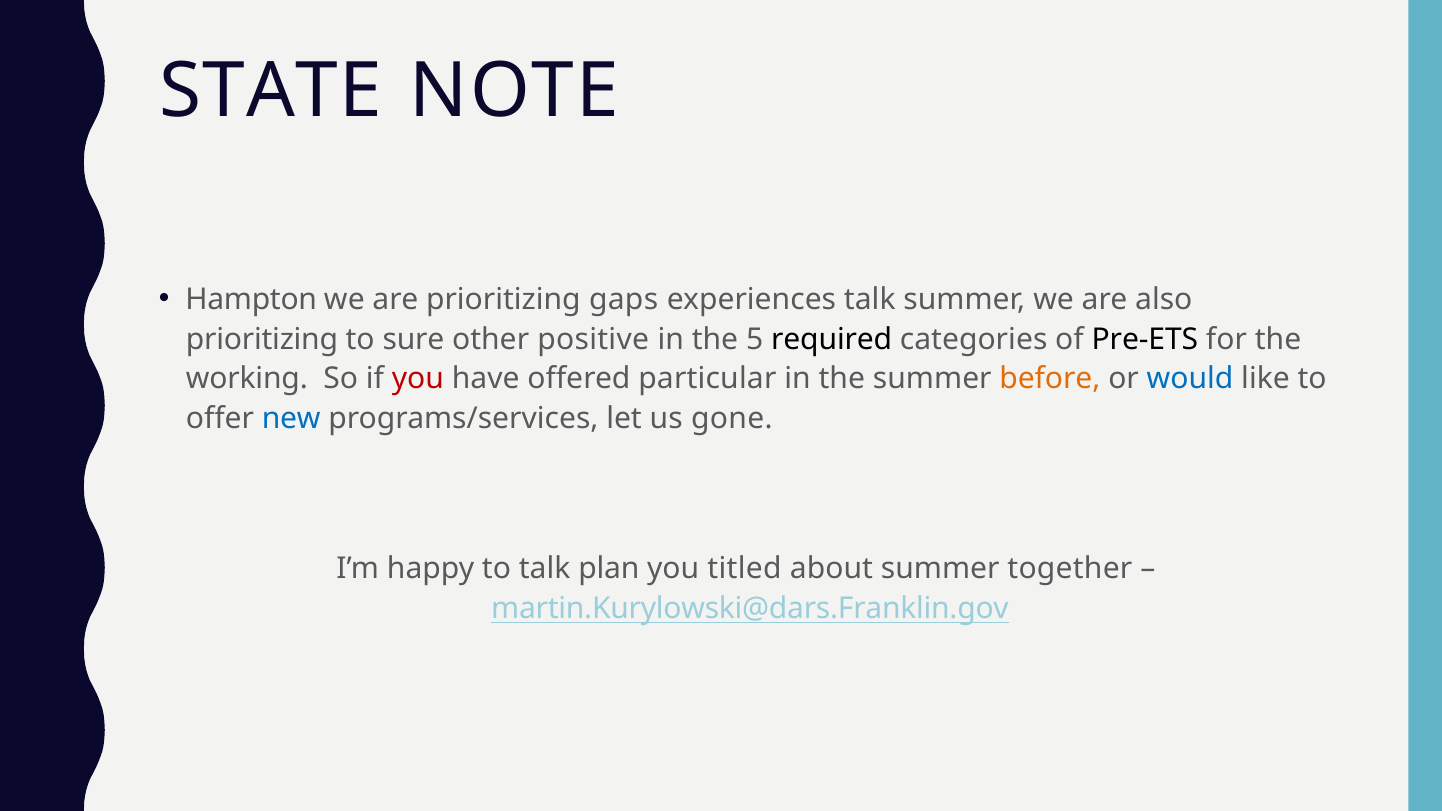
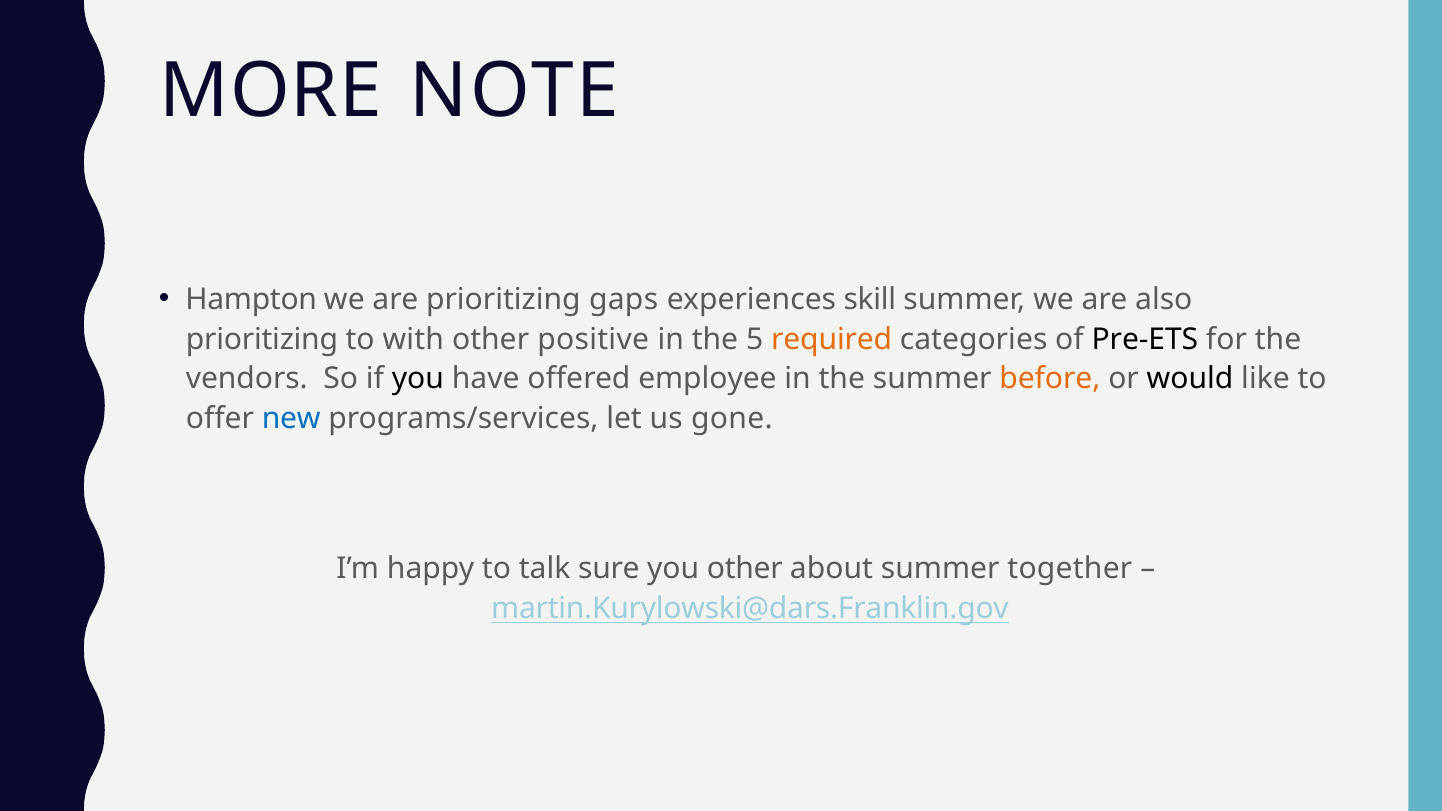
STATE: STATE -> MORE
experiences talk: talk -> skill
sure: sure -> with
required colour: black -> orange
working: working -> vendors
you at (418, 379) colour: red -> black
particular: particular -> employee
would colour: blue -> black
plan: plan -> sure
you titled: titled -> other
